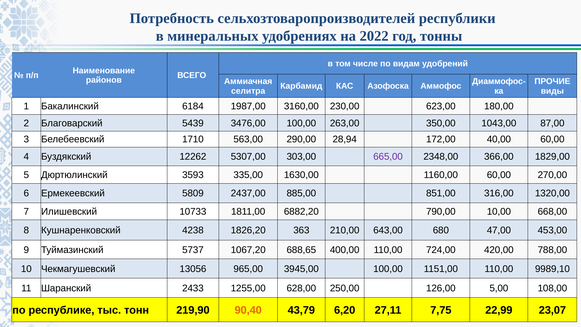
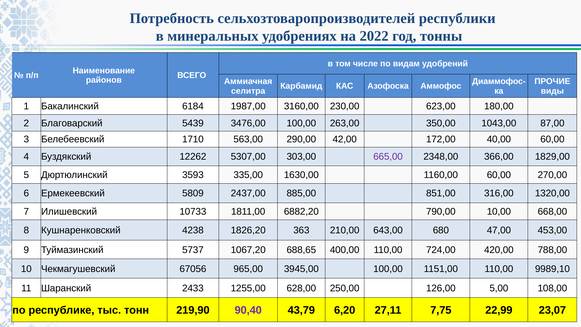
28,94: 28,94 -> 42,00
13056: 13056 -> 67056
90,40 colour: orange -> purple
